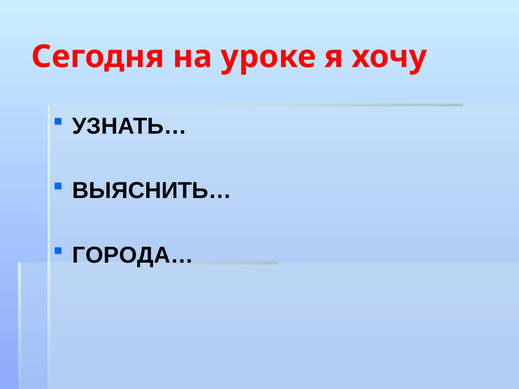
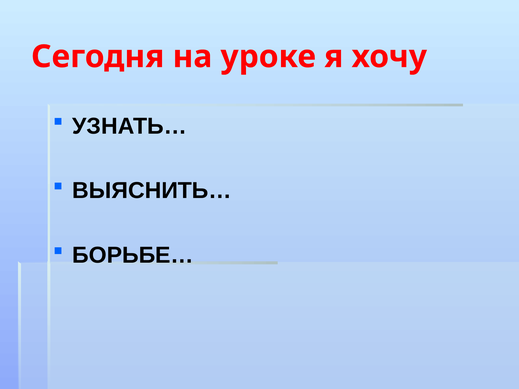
ГОРОДА…: ГОРОДА… -> БОРЬБЕ…
